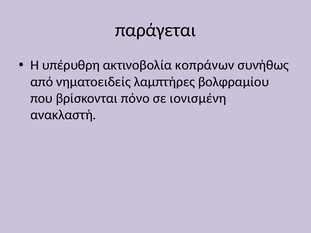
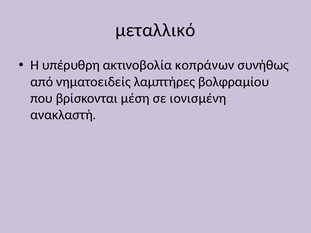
παράγεται: παράγεται -> μεταλλικό
πόνο: πόνο -> μέση
